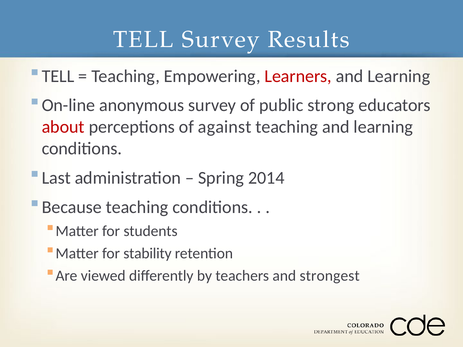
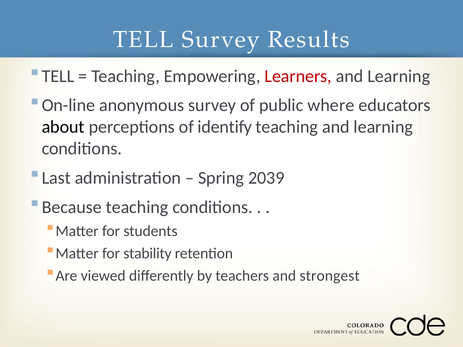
strong: strong -> where
about colour: red -> black
against: against -> identify
2014: 2014 -> 2039
